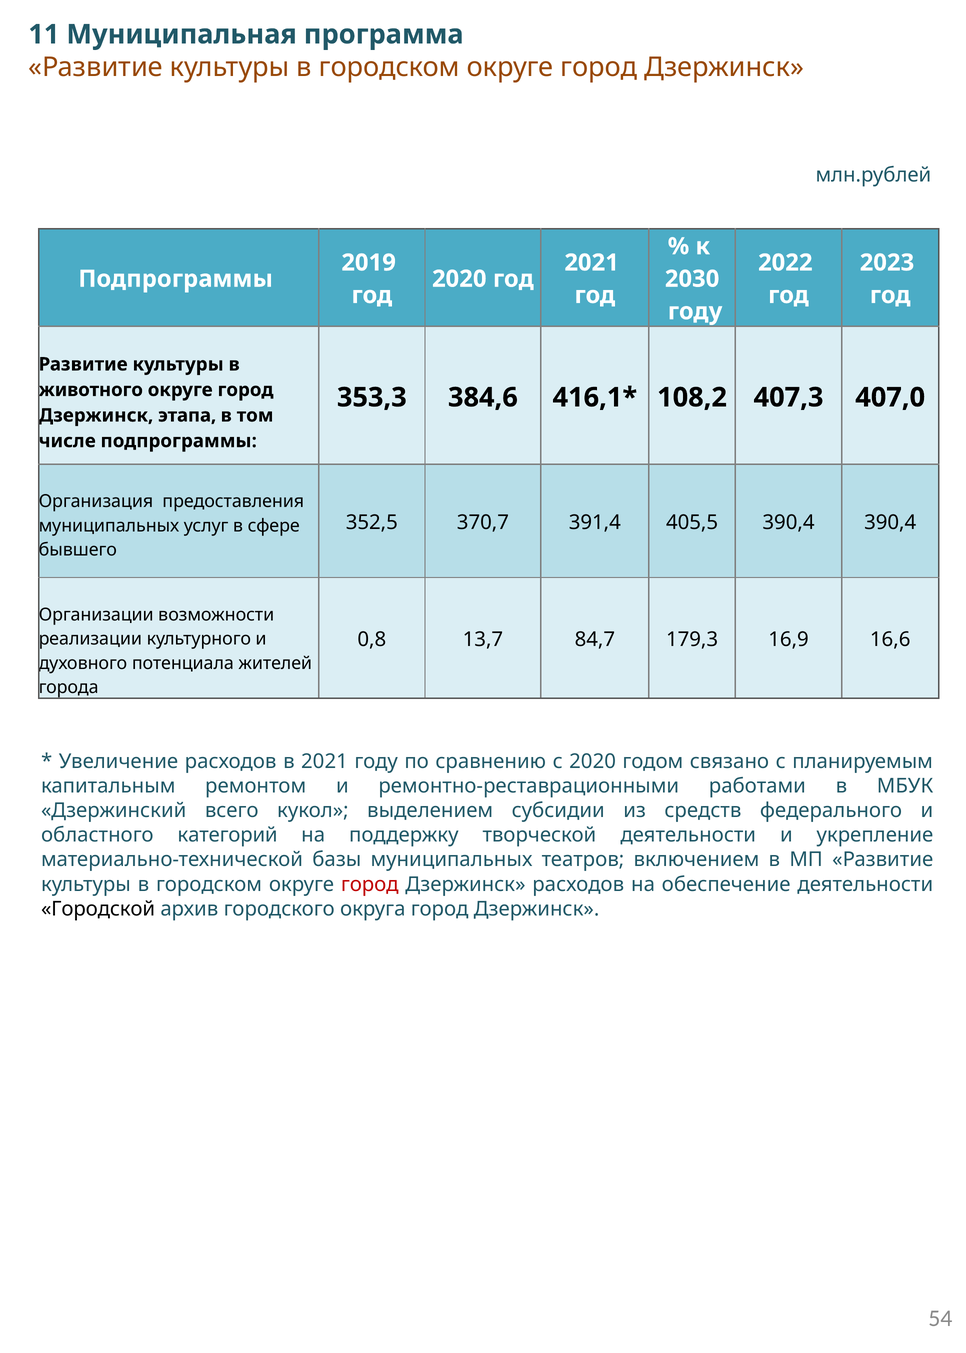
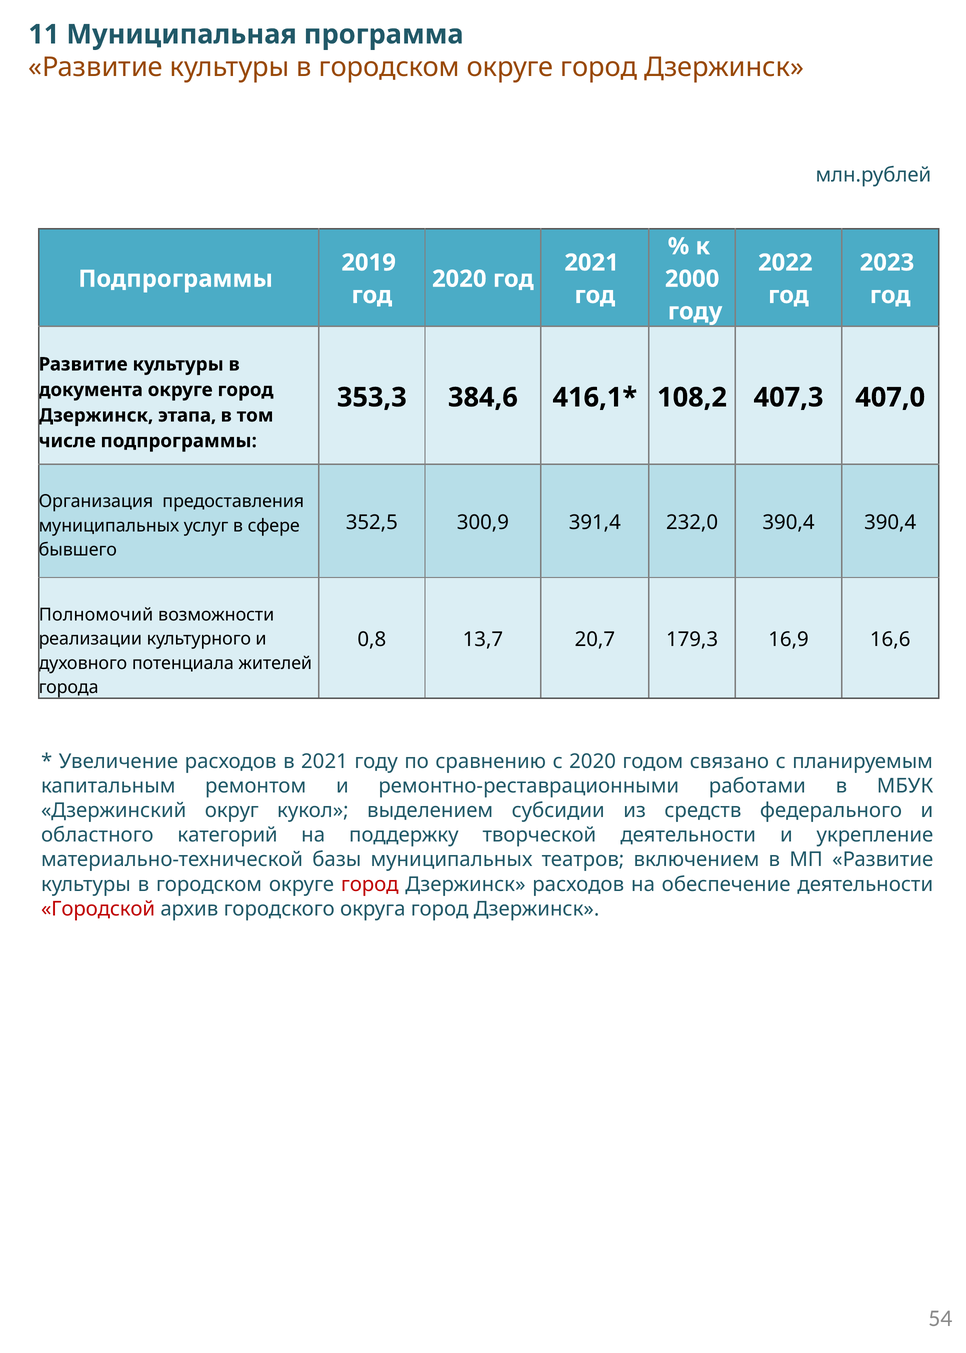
2030: 2030 -> 2000
животного: животного -> документа
370,7: 370,7 -> 300,9
405,5: 405,5 -> 232,0
Организации: Организации -> Полномочий
84,7: 84,7 -> 20,7
всего: всего -> округ
Городской colour: black -> red
